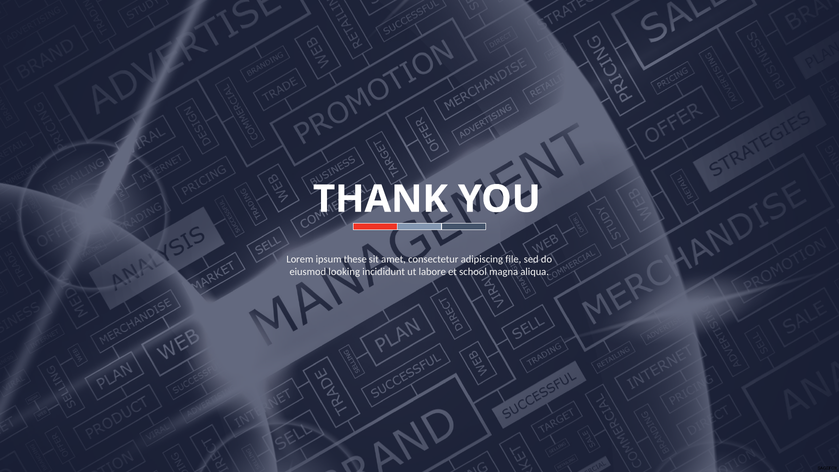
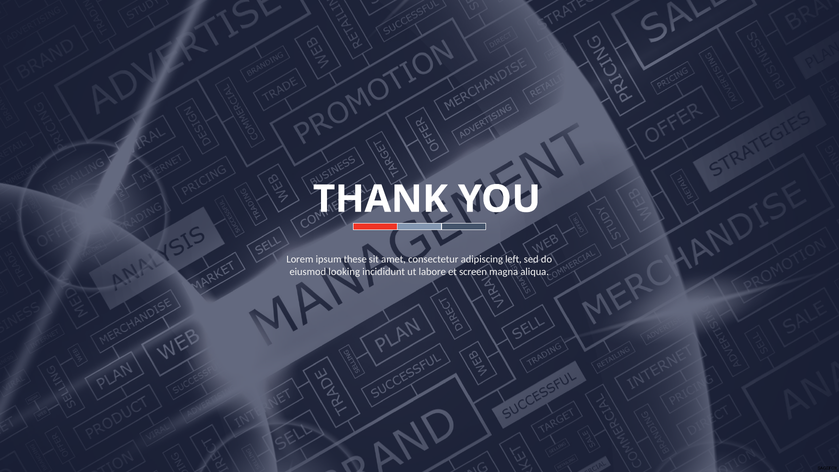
file: file -> left
school: school -> screen
